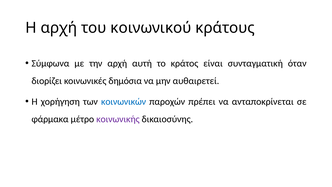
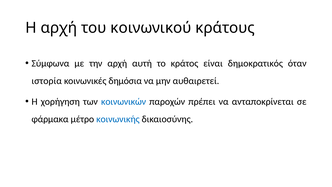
συνταγματική: συνταγματική -> δημοκρατικός
διορίζει: διορίζει -> ιστορία
κοινωνικής colour: purple -> blue
